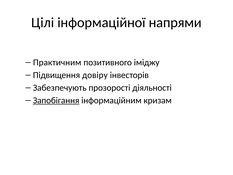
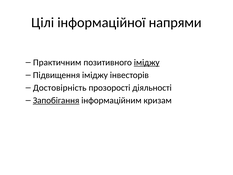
іміджу at (147, 62) underline: none -> present
Підвищення довіру: довіру -> іміджу
Забезпечують: Забезпечують -> Достовірність
